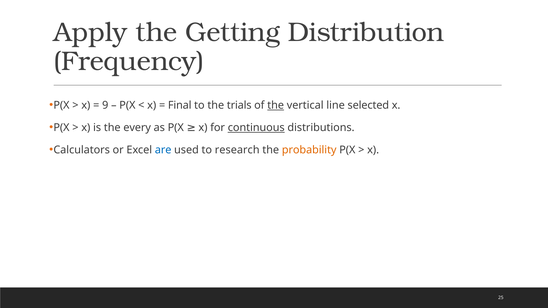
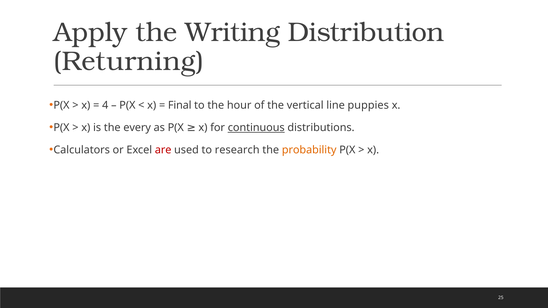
Getting: Getting -> Writing
Frequency: Frequency -> Returning
9: 9 -> 4
trials: trials -> hour
the at (276, 105) underline: present -> none
selected: selected -> puppies
are colour: blue -> red
